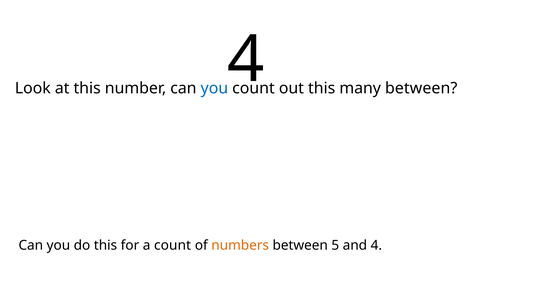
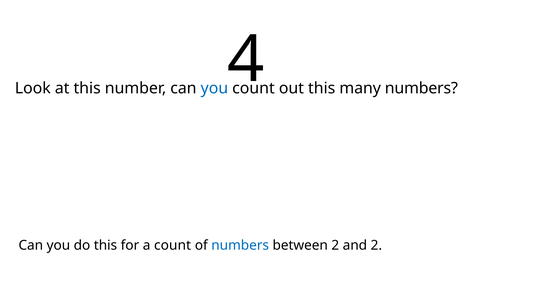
many between: between -> numbers
numbers at (240, 245) colour: orange -> blue
between 5: 5 -> 2
and 4: 4 -> 2
